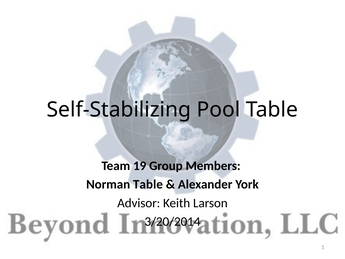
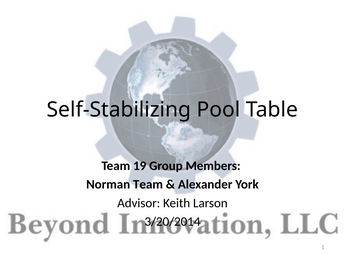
Norman Table: Table -> Team
